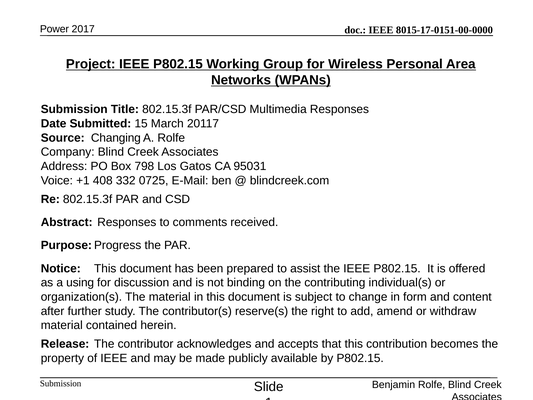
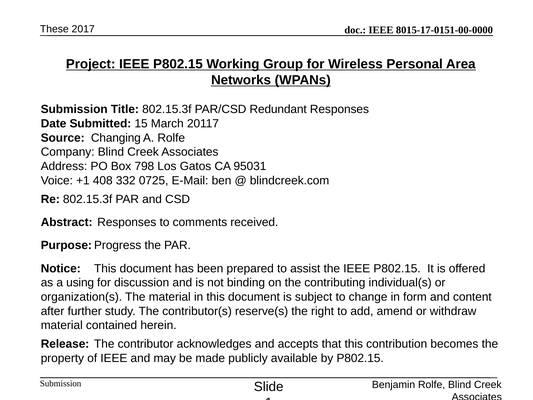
Power: Power -> These
Multimedia: Multimedia -> Redundant
